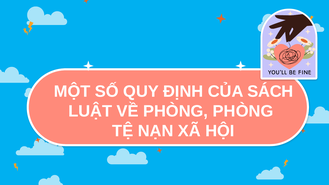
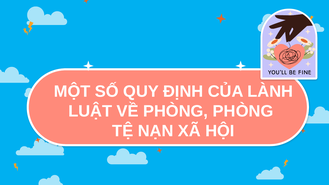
SÁCH: SÁCH -> LÀNH
